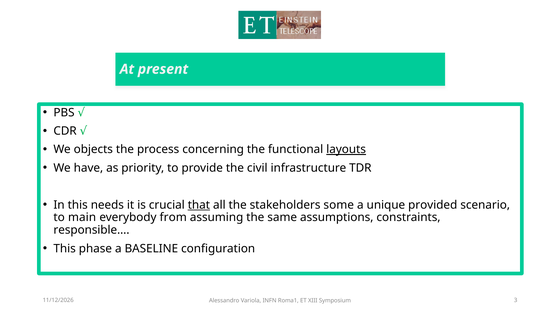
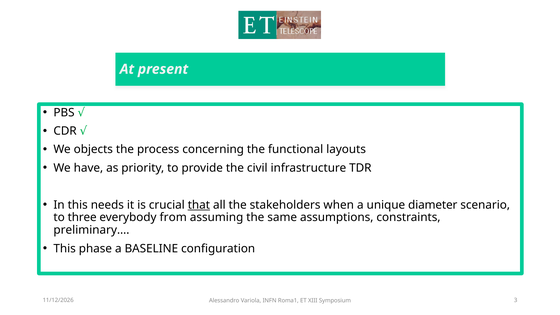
layouts underline: present -> none
some: some -> when
provided: provided -> diameter
main: main -> three
responsible…: responsible… -> preliminary…
